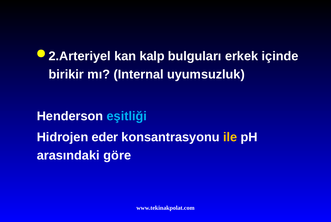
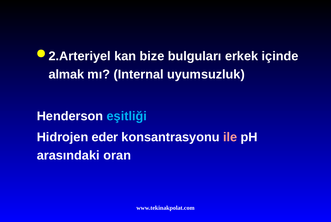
kalp: kalp -> bize
birikir: birikir -> almak
ile colour: yellow -> pink
göre: göre -> oran
